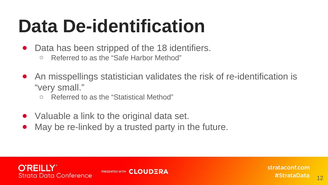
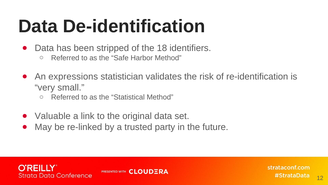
misspellings: misspellings -> expressions
